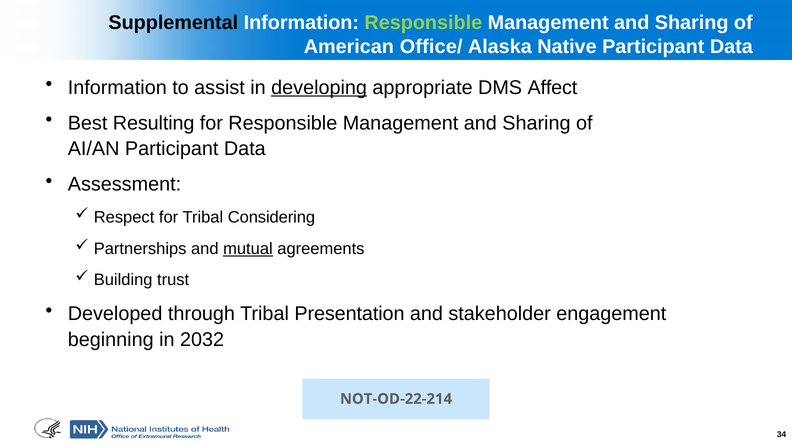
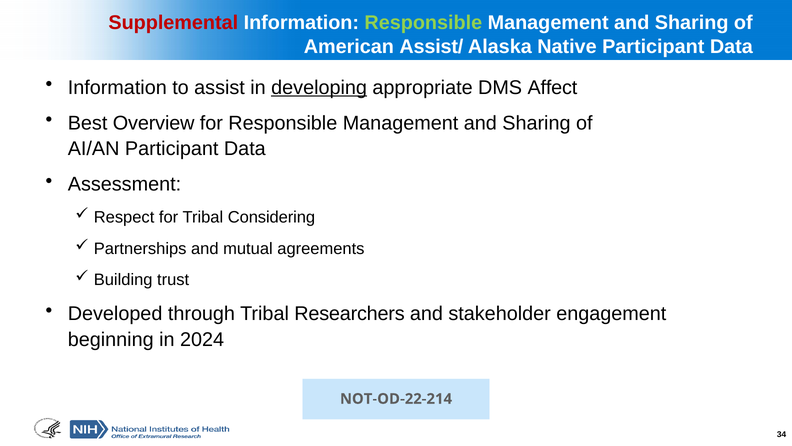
Supplemental colour: black -> red
Office/: Office/ -> Assist/
Resulting: Resulting -> Overview
mutual underline: present -> none
Presentation: Presentation -> Researchers
2032: 2032 -> 2024
